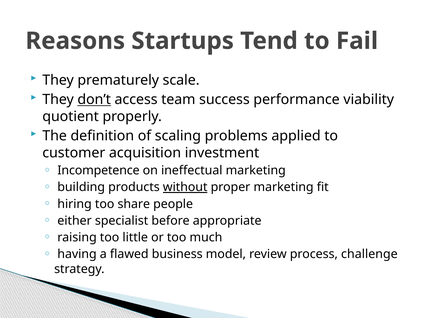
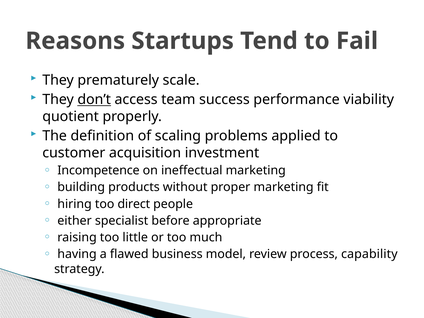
without underline: present -> none
share: share -> direct
challenge: challenge -> capability
